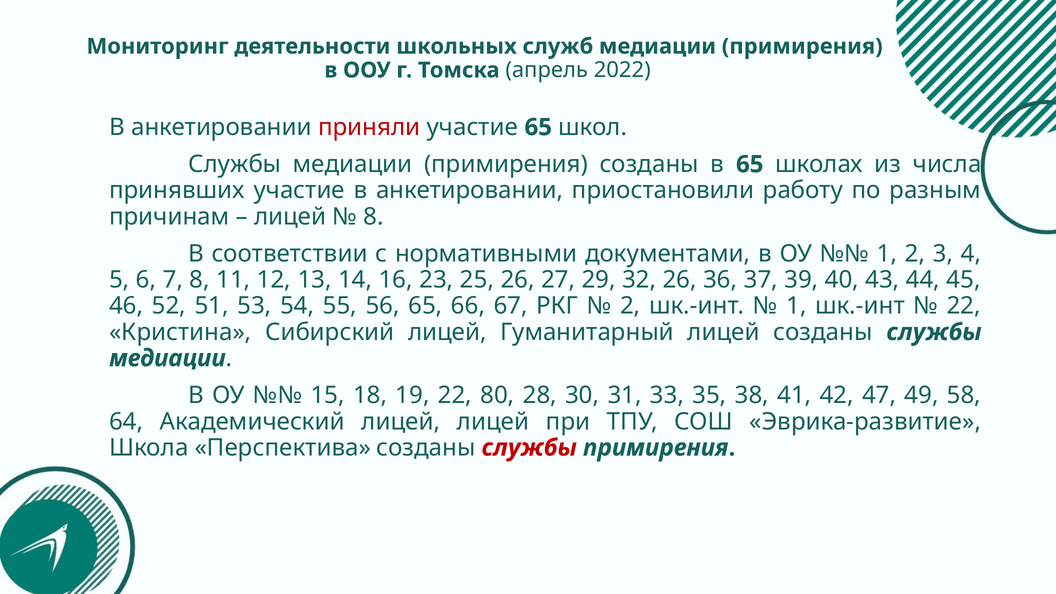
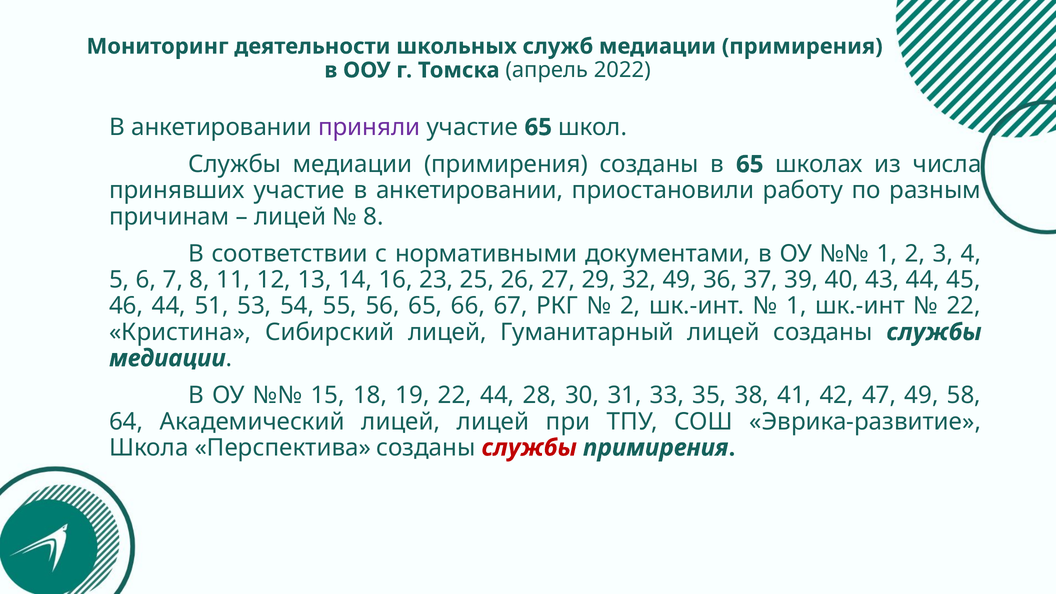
приняли colour: red -> purple
32 26: 26 -> 49
46 52: 52 -> 44
22 80: 80 -> 44
